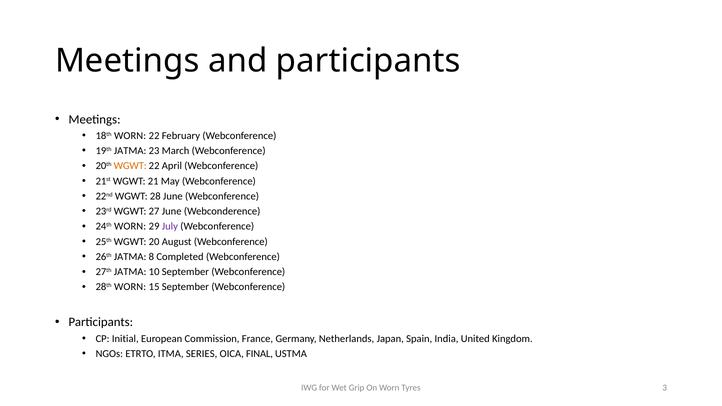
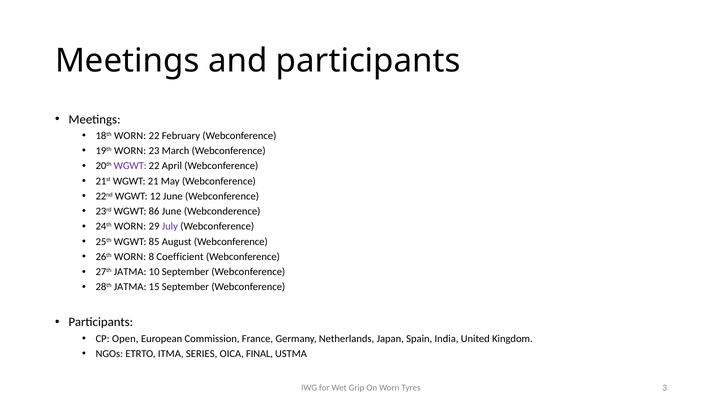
19th JATMA: JATMA -> WORN
WGWT at (130, 166) colour: orange -> purple
28: 28 -> 12
27: 27 -> 86
20: 20 -> 85
26th JATMA: JATMA -> WORN
Completed: Completed -> Coefficient
28th WORN: WORN -> JATMA
Initial: Initial -> Open
